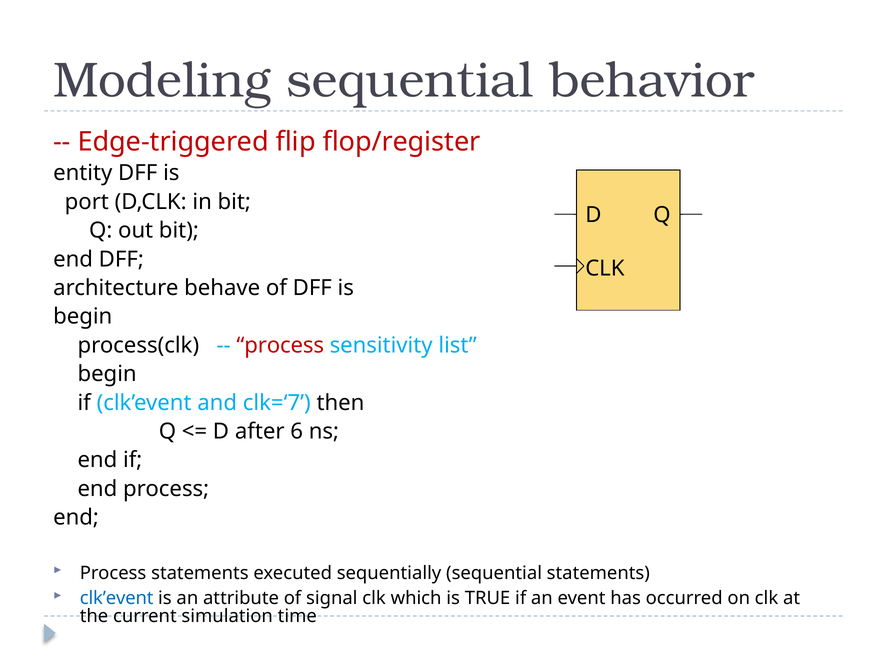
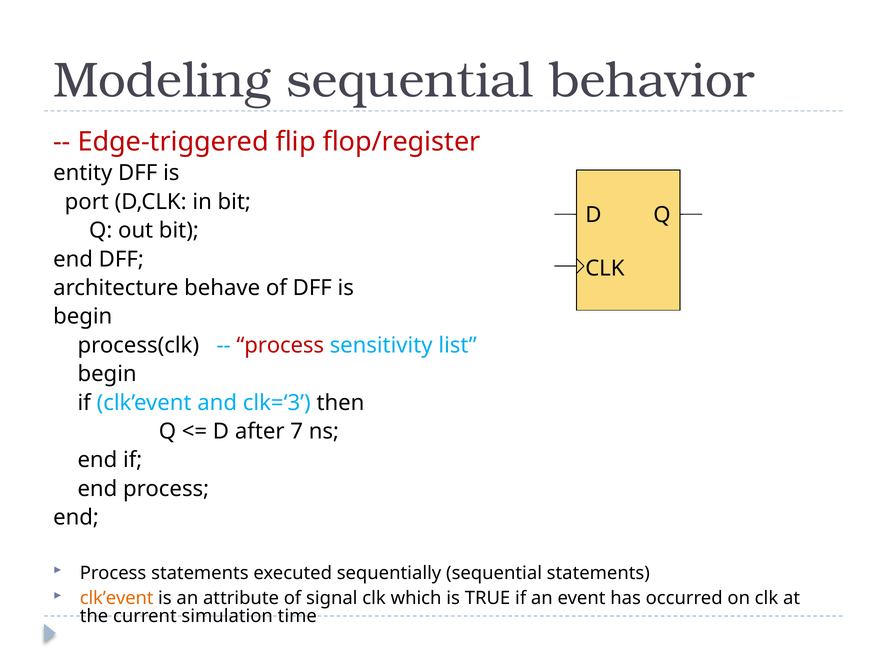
clk=‘7: clk=‘7 -> clk=‘3
6: 6 -> 7
clk’event at (117, 599) colour: blue -> orange
